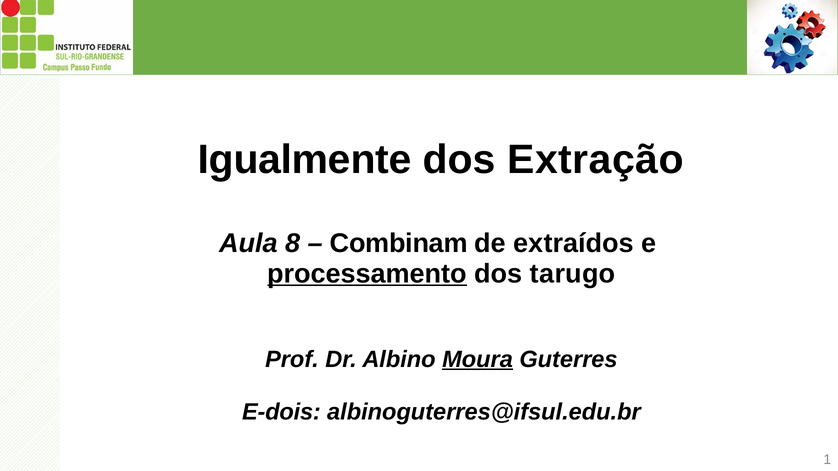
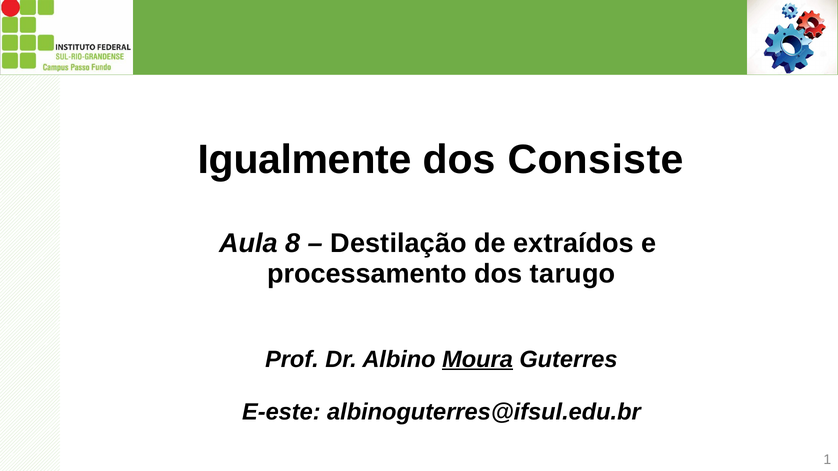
Extração: Extração -> Consiste
Combinam: Combinam -> Destilação
processamento underline: present -> none
E-dois: E-dois -> E-este
